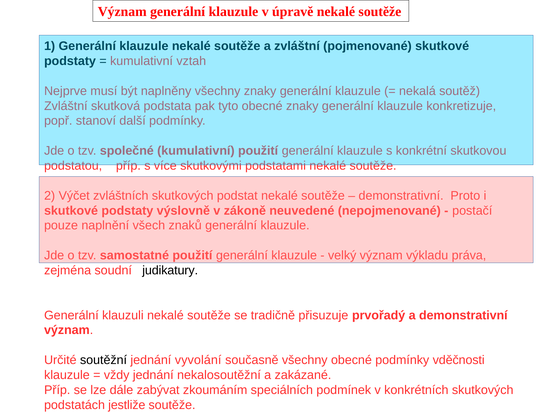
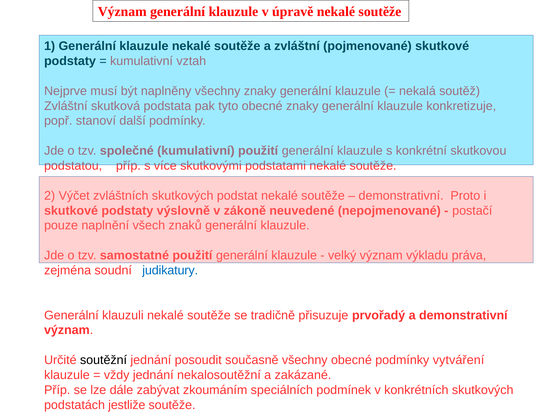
judikatury colour: black -> blue
vyvolání: vyvolání -> posoudit
vděčnosti: vděčnosti -> vytváření
